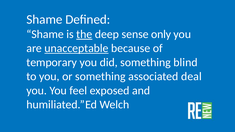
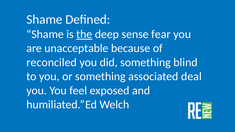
only: only -> fear
unacceptable underline: present -> none
temporary: temporary -> reconciled
